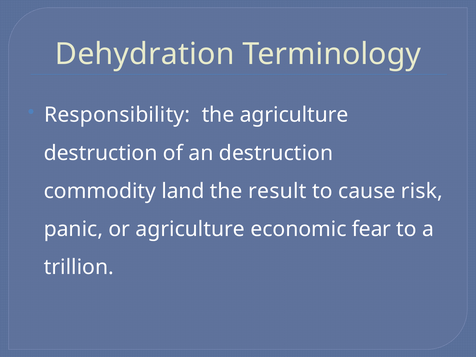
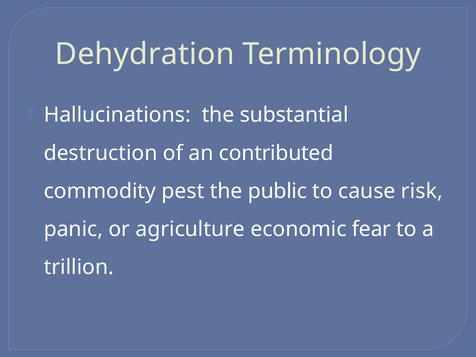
Responsibility: Responsibility -> Hallucinations
the agriculture: agriculture -> substantial
an destruction: destruction -> contributed
land: land -> pest
result: result -> public
